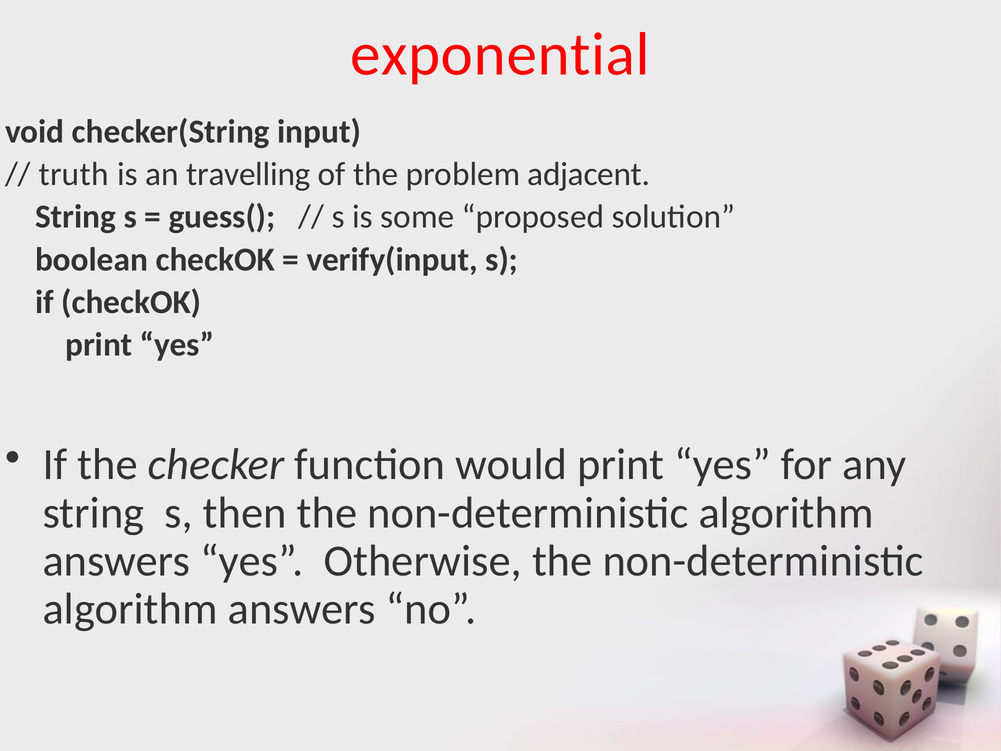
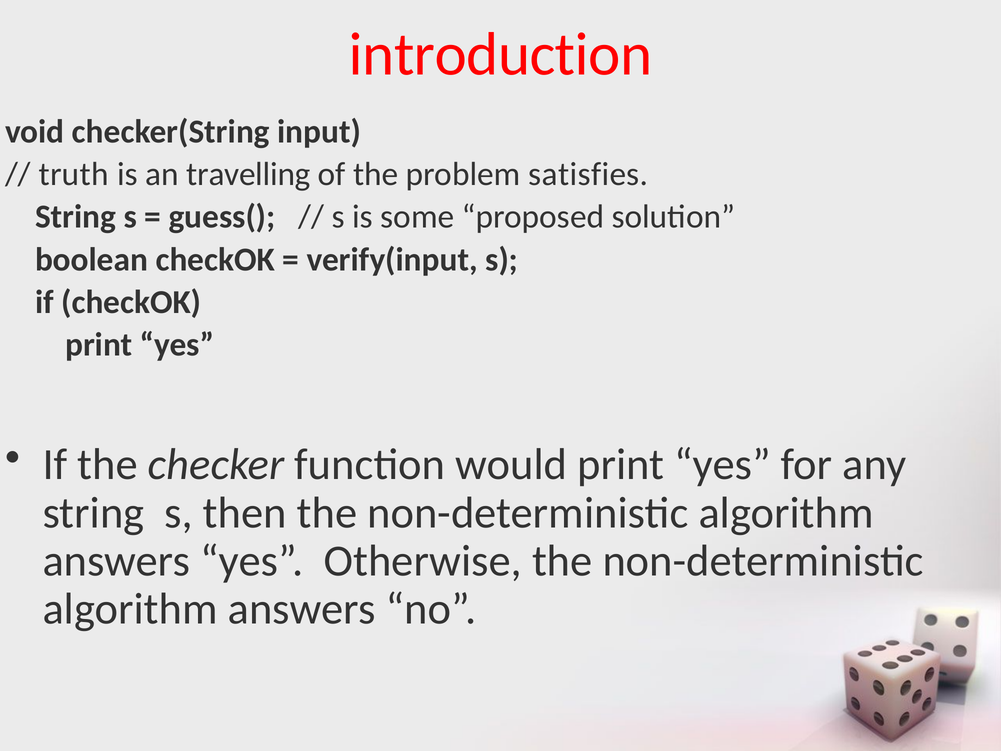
exponential: exponential -> introduction
adjacent: adjacent -> satisfies
